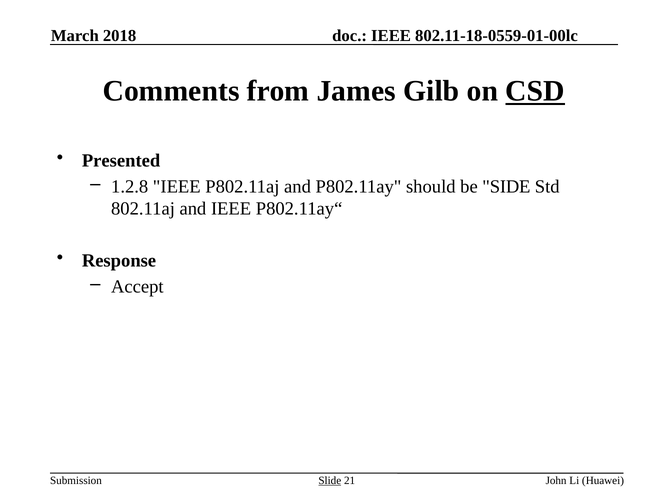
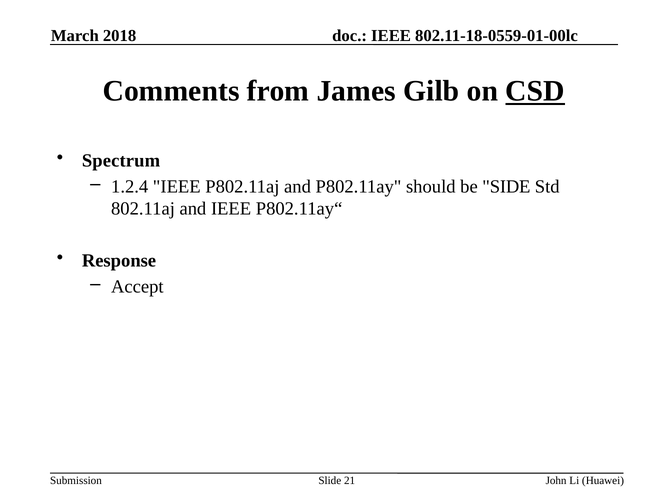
Presented: Presented -> Spectrum
1.2.8: 1.2.8 -> 1.2.4
Slide underline: present -> none
